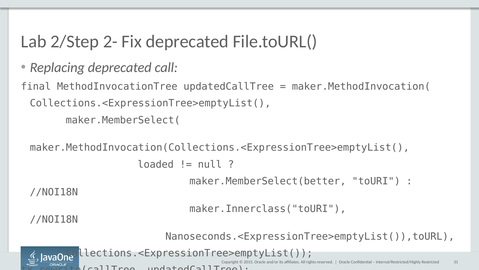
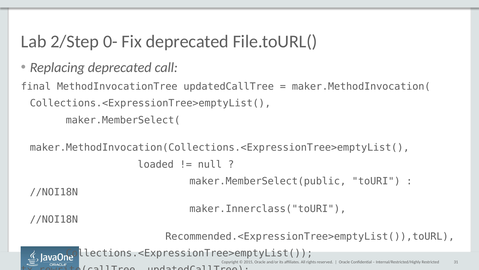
2-: 2- -> 0-
maker.MemberSelect(better: maker.MemberSelect(better -> maker.MemberSelect(public
Nanoseconds.<ExpressionTree>emptyList()),toURL: Nanoseconds.<ExpressionTree>emptyList()),toURL -> Recommended.<ExpressionTree>emptyList()),toURL
